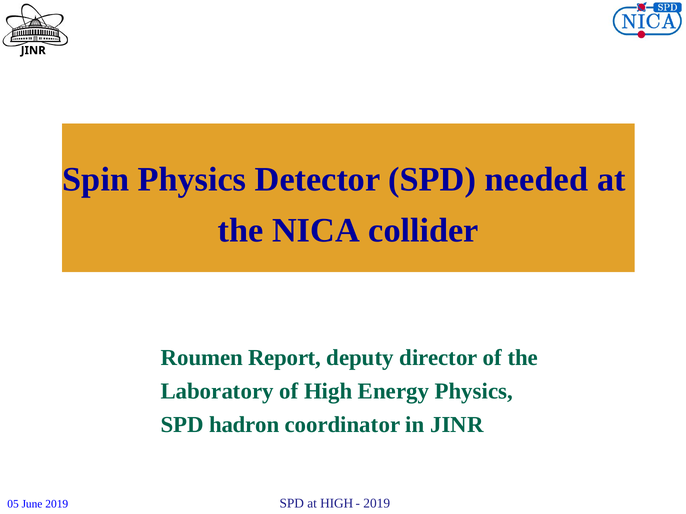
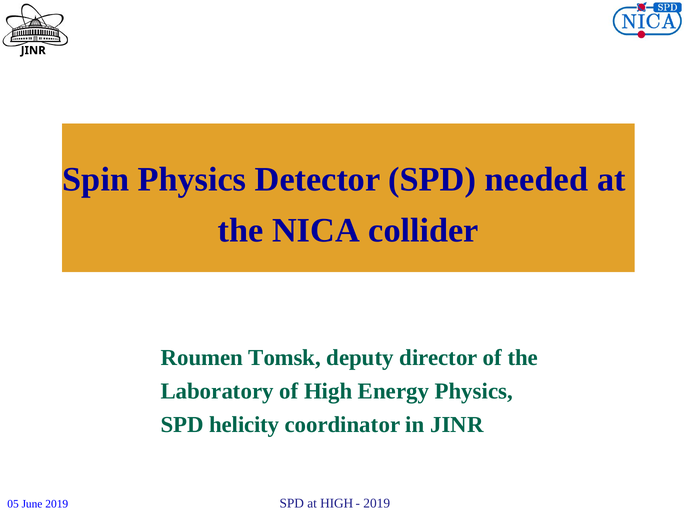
Report: Report -> Tomsk
hadron: hadron -> helicity
